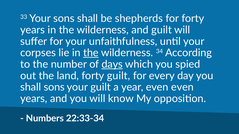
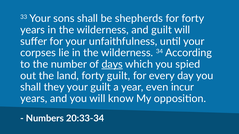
the at (91, 53) underline: present -> none
shall sons: sons -> they
even even: even -> incur
22:33-34: 22:33-34 -> 20:33-34
